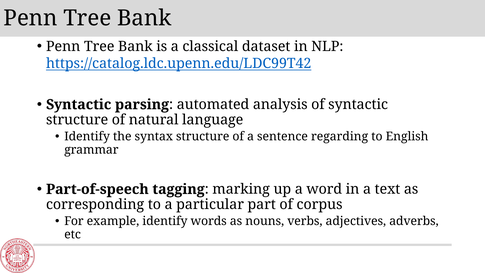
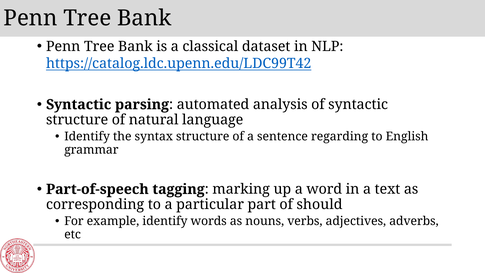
corpus: corpus -> should
